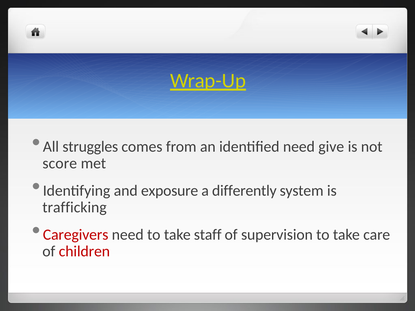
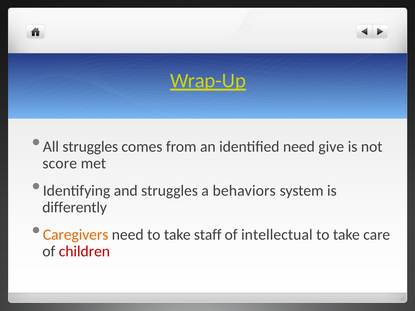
and exposure: exposure -> struggles
differently: differently -> behaviors
trafficking: trafficking -> differently
Caregivers colour: red -> orange
supervision: supervision -> intellectual
